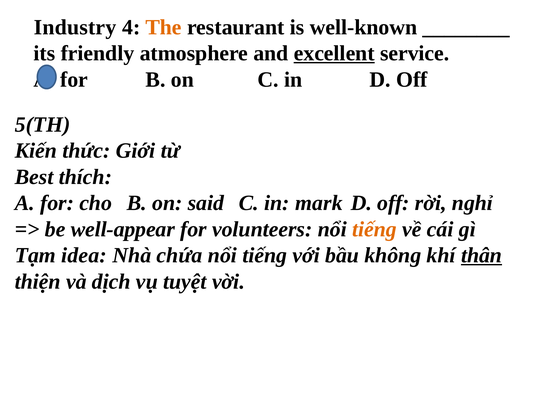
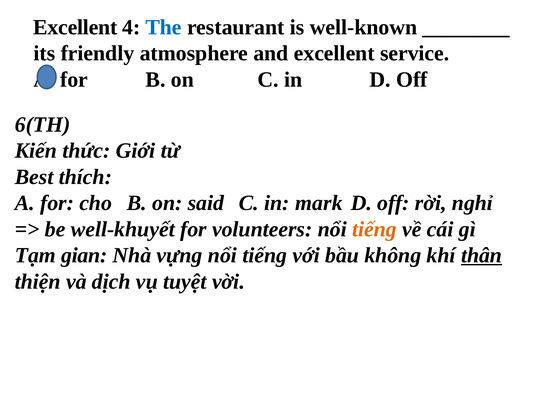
Industry at (75, 27): Industry -> Excellent
The colour: orange -> blue
excellent at (334, 53) underline: present -> none
5(TH: 5(TH -> 6(TH
well-appear: well-appear -> well-khuyết
idea: idea -> gian
chứa: chứa -> vựng
